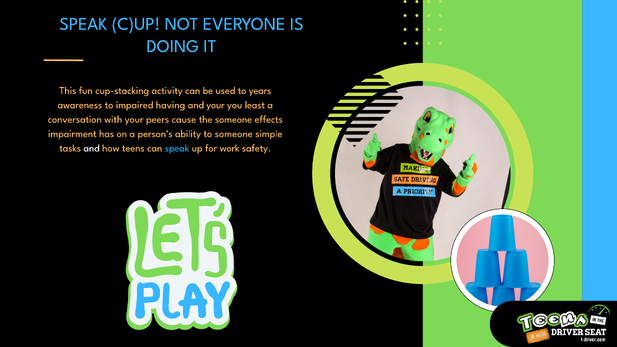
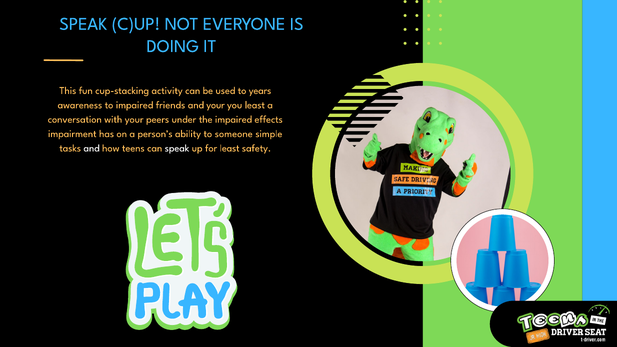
having: having -> friends
cause: cause -> under
the someone: someone -> impaired
speak at (177, 148) colour: light blue -> white
for work: work -> least
